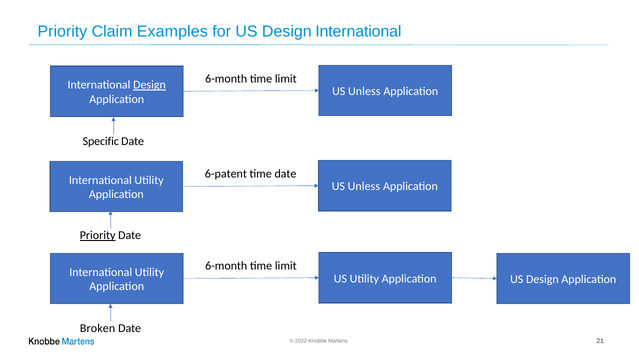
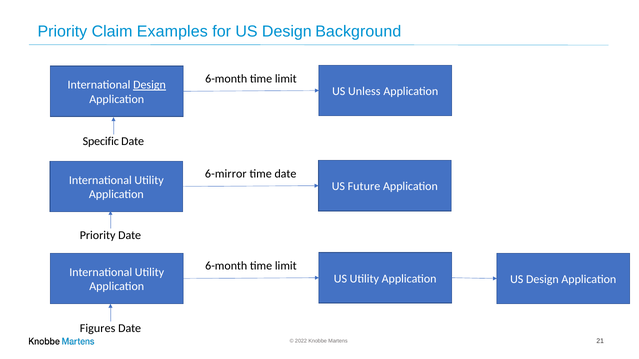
Design International: International -> Background
6-patent: 6-patent -> 6-mirror
Unless at (364, 187): Unless -> Future
Priority at (98, 236) underline: present -> none
Broken: Broken -> Figures
